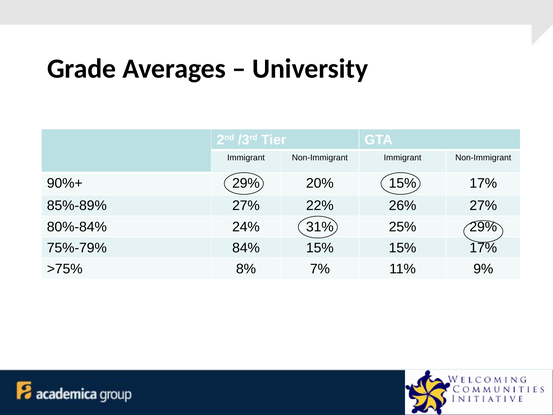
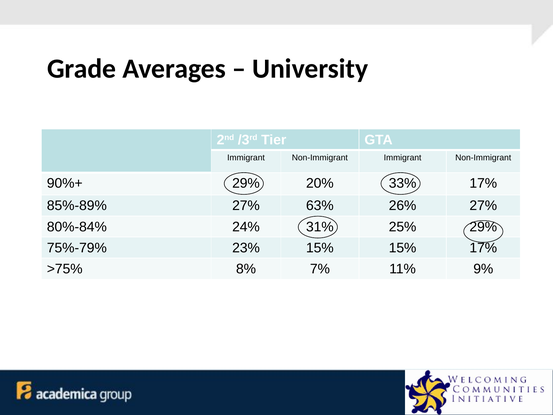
20% 15%: 15% -> 33%
22%: 22% -> 63%
84%: 84% -> 23%
